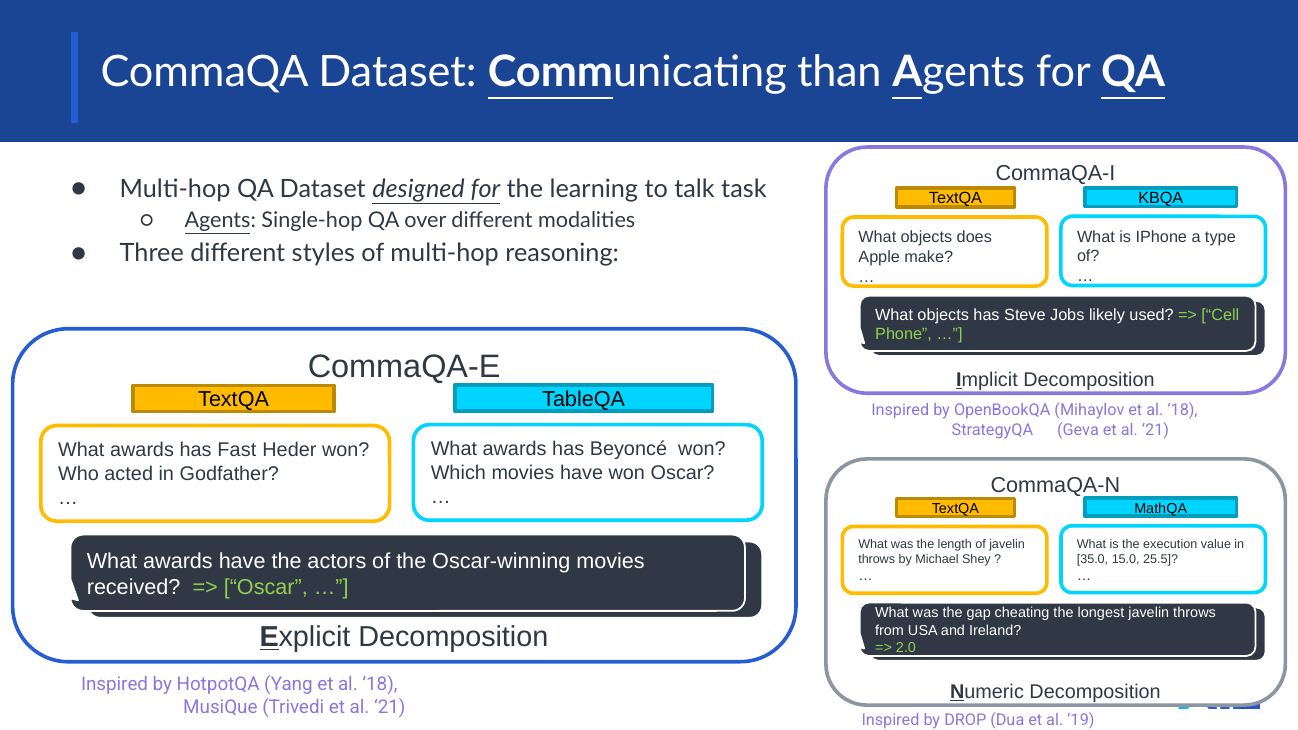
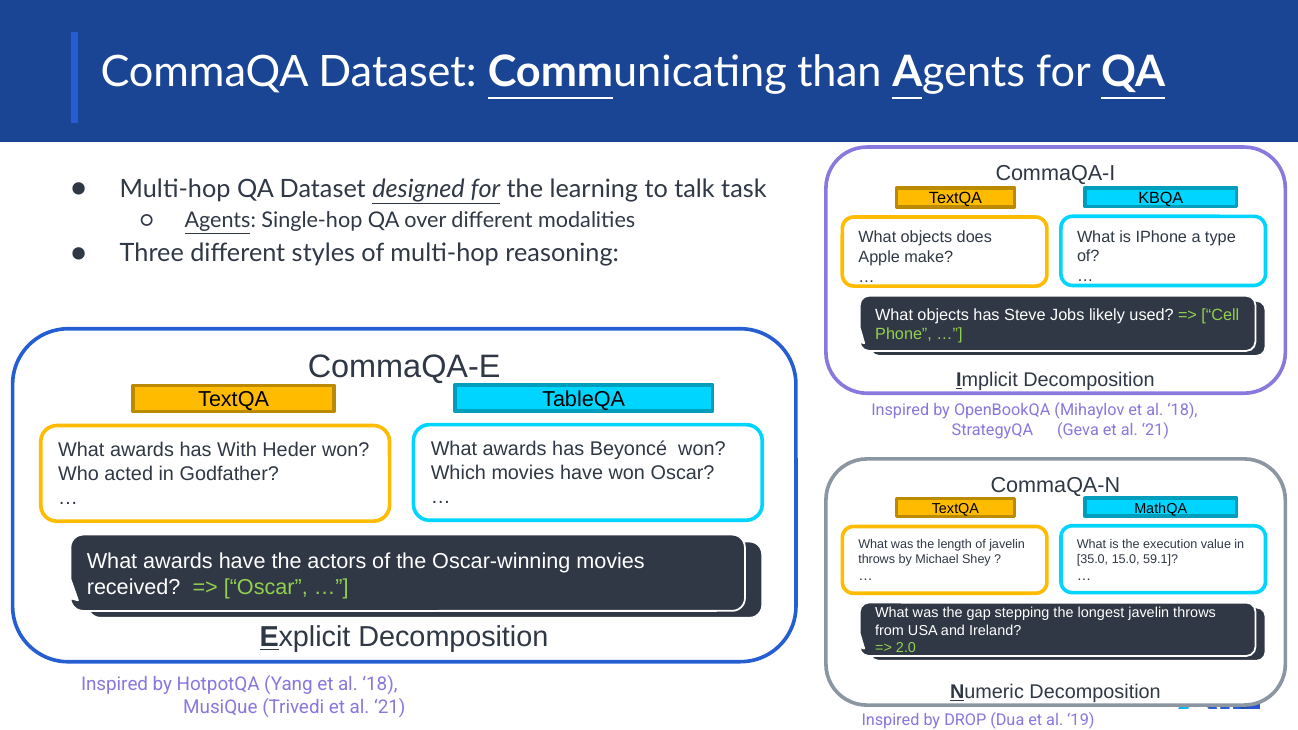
Fast: Fast -> With
25.5: 25.5 -> 59.1
cheating: cheating -> stepping
